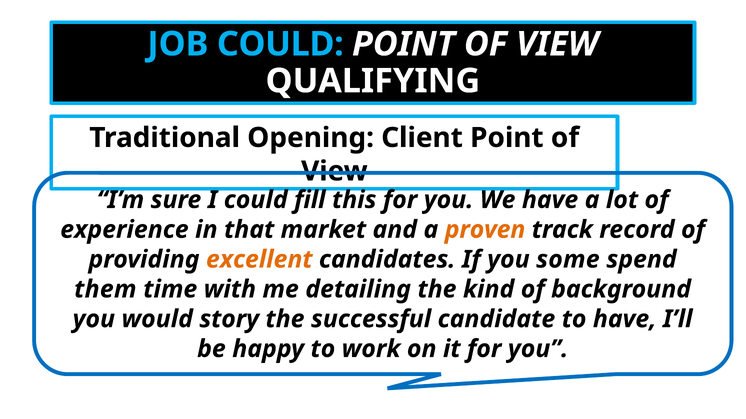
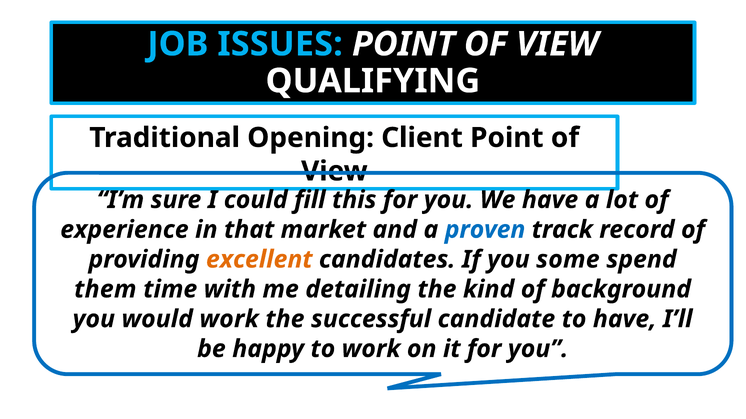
JOB COULD: COULD -> ISSUES
proven colour: orange -> blue
would story: story -> work
